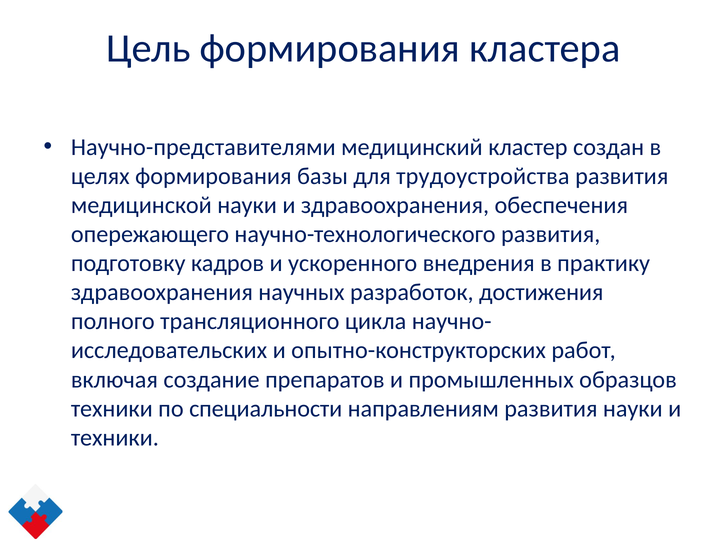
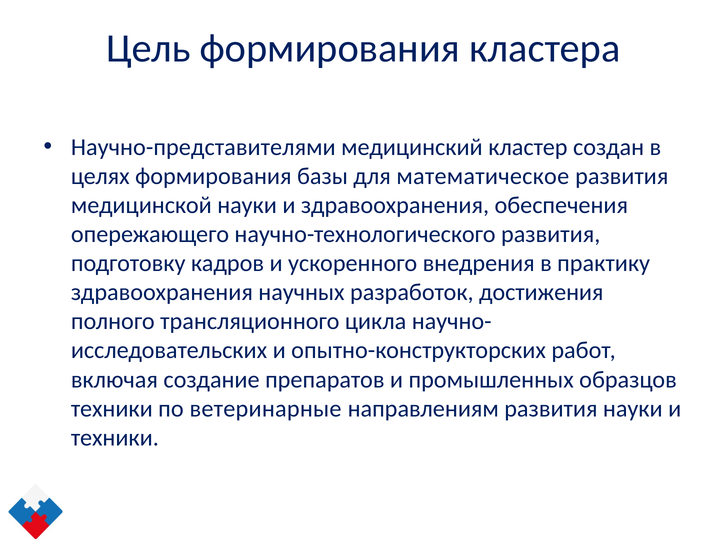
трудоустройства: трудоустройства -> математическое
специальности: специальности -> ветеринарные
